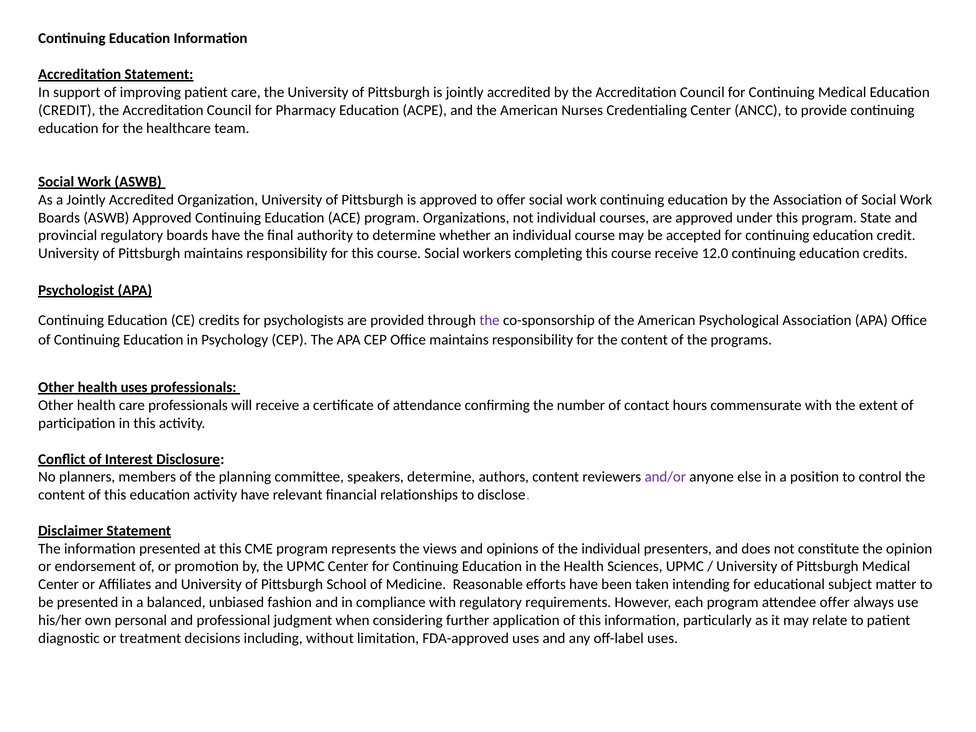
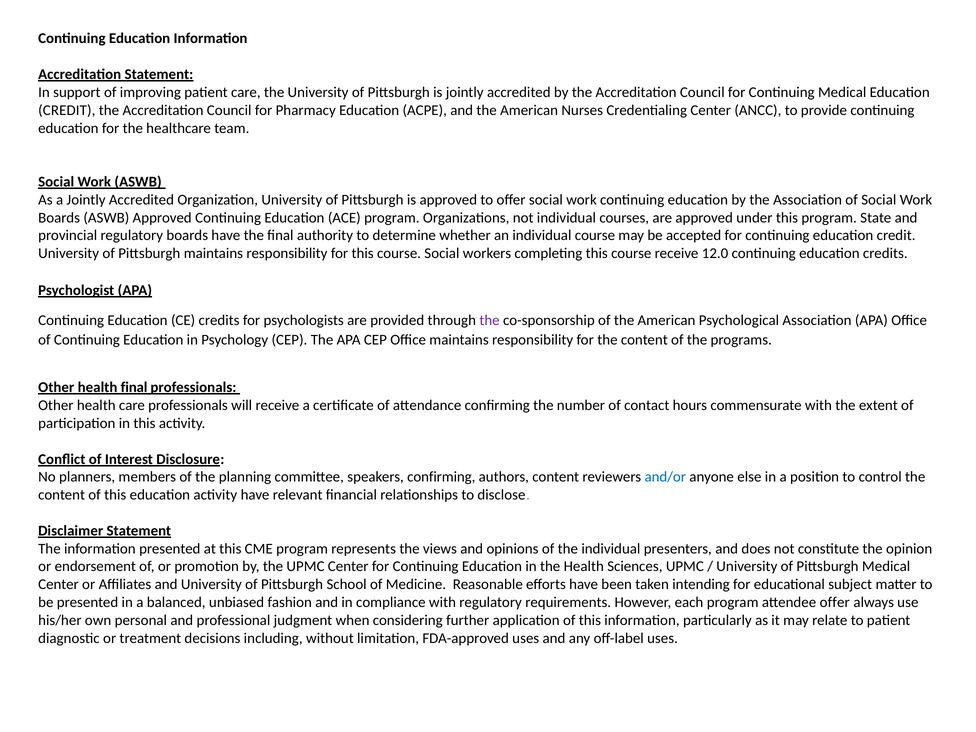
health uses: uses -> final
speakers determine: determine -> confirming
and/or colour: purple -> blue
